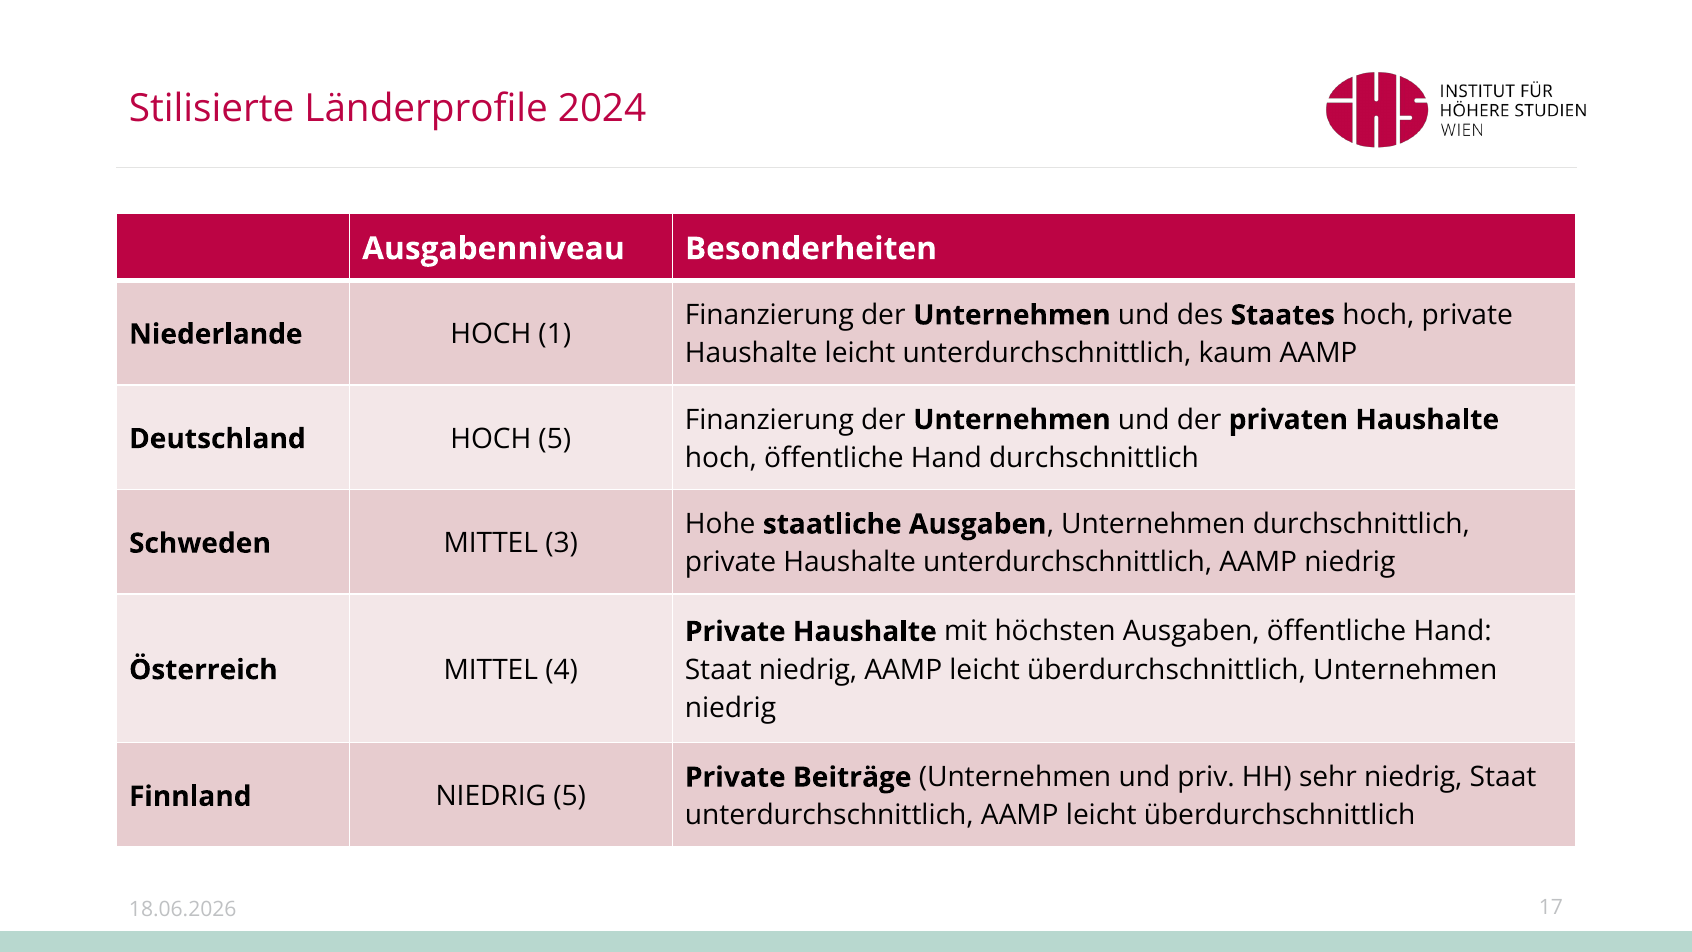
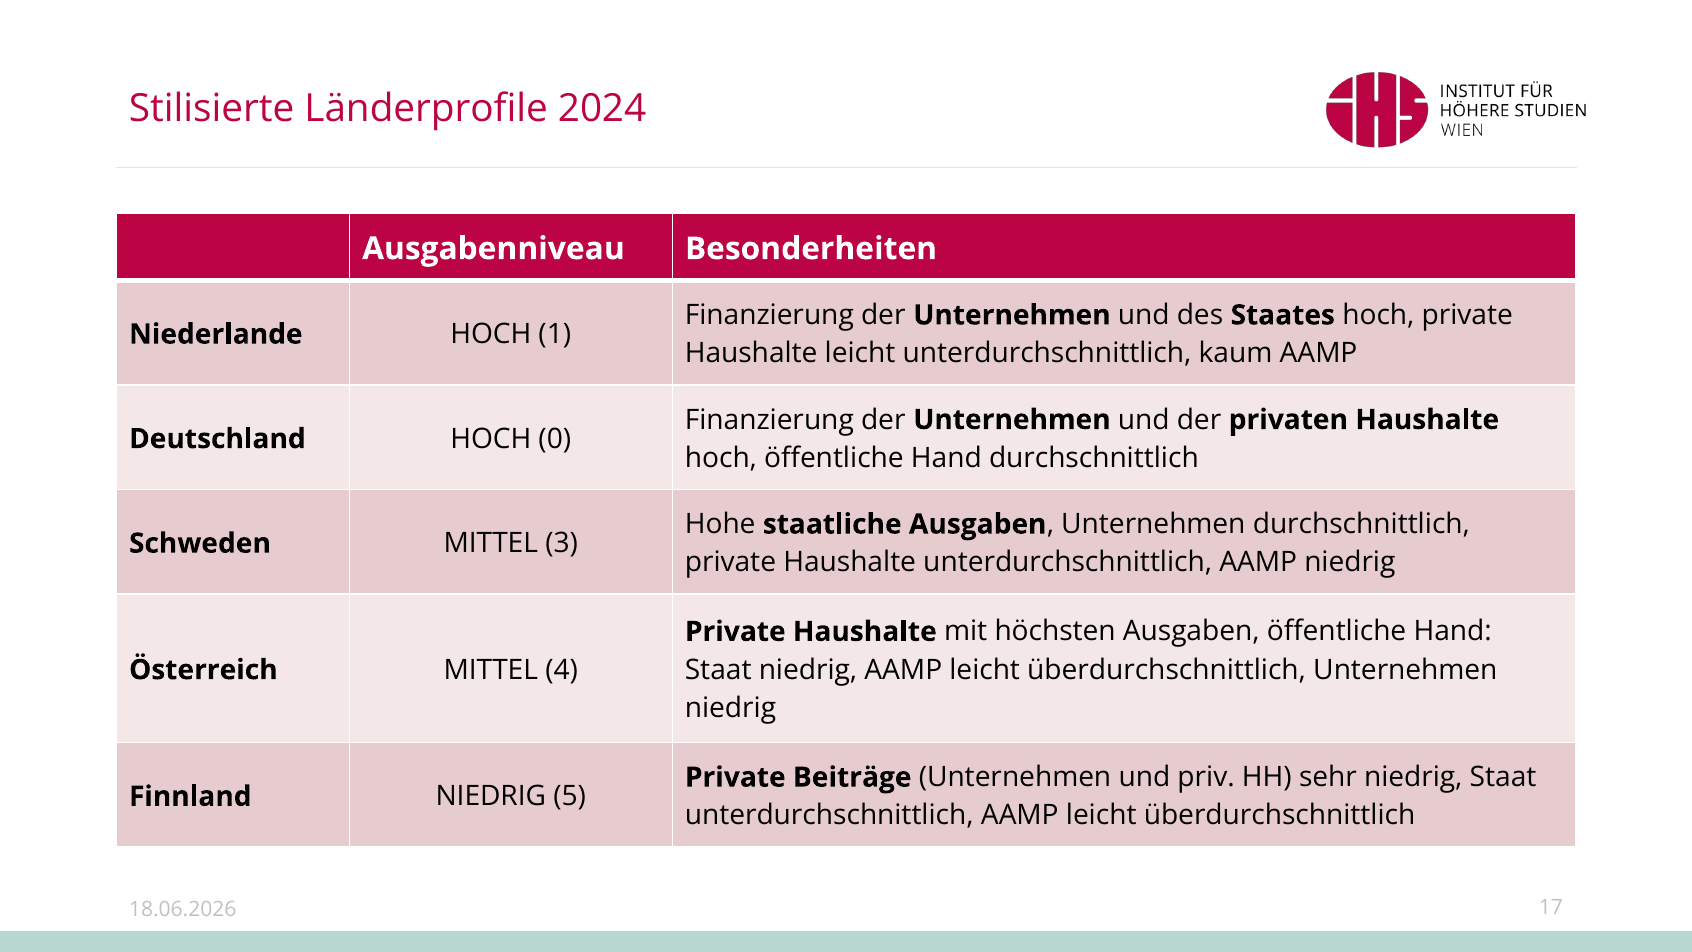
HOCH 5: 5 -> 0
